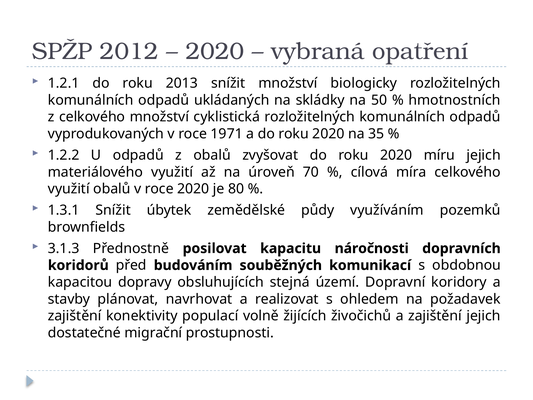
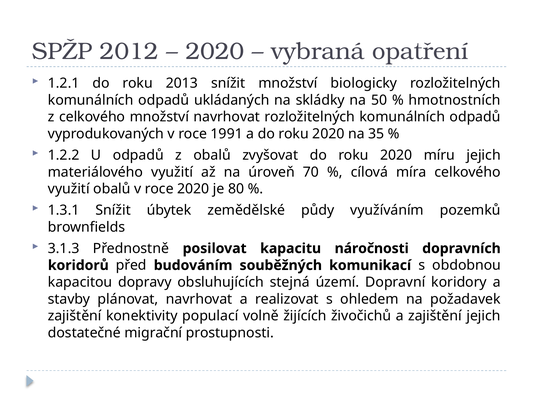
množství cyklistická: cyklistická -> navrhovat
1971: 1971 -> 1991
